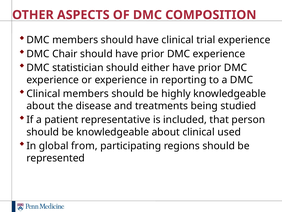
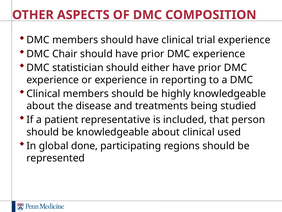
from: from -> done
